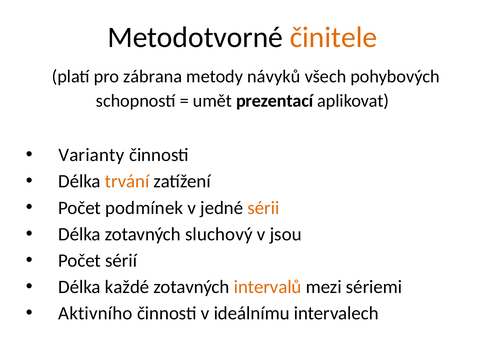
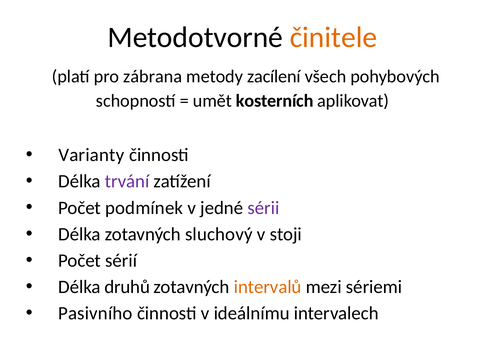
návyků: návyků -> zacílení
prezentací: prezentací -> kosterních
trvání colour: orange -> purple
sérii colour: orange -> purple
jsou: jsou -> stoji
každé: každé -> druhů
Aktivního: Aktivního -> Pasivního
